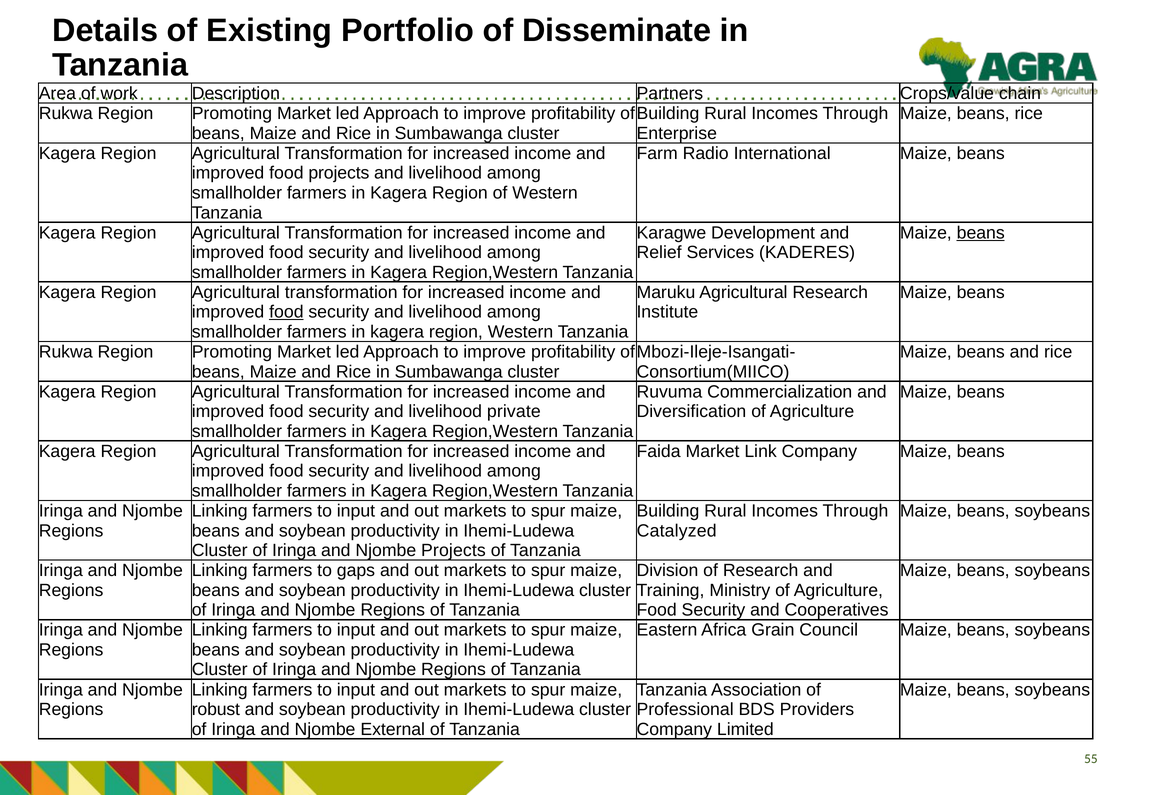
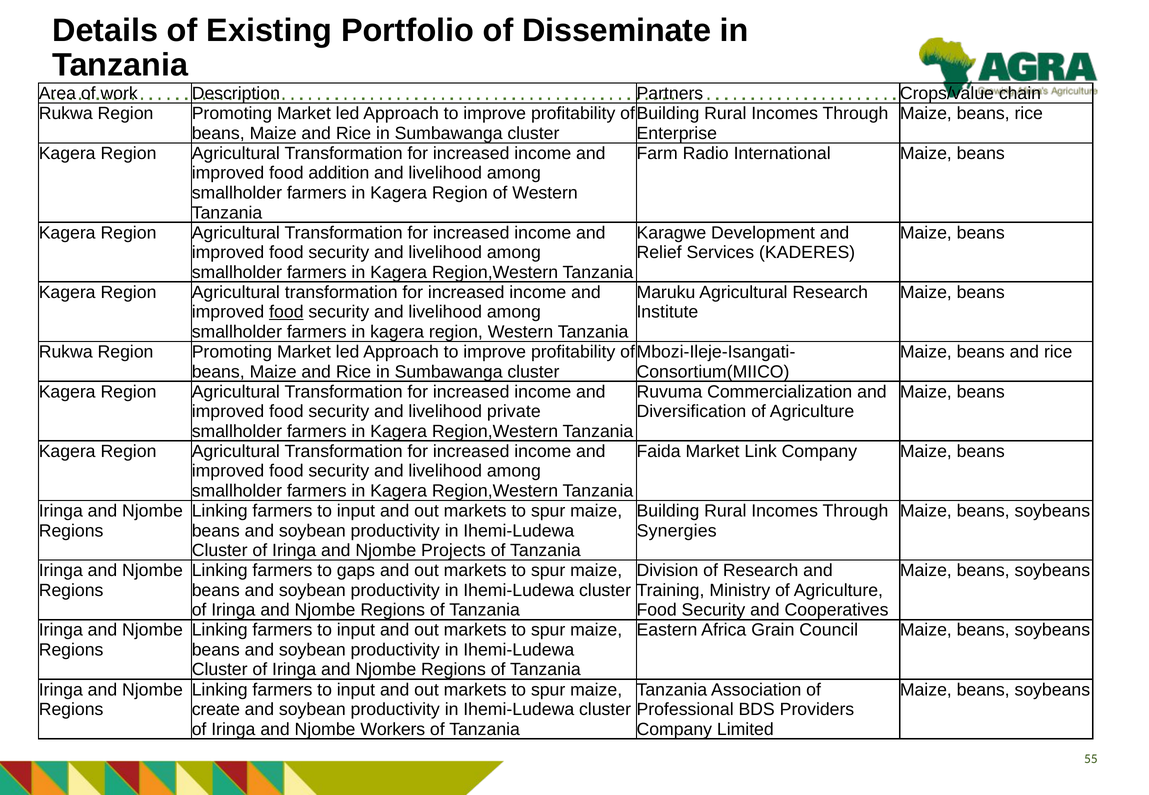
food projects: projects -> addition
beans at (981, 233) underline: present -> none
Catalyzed: Catalyzed -> Synergies
robust: robust -> create
External: External -> Workers
